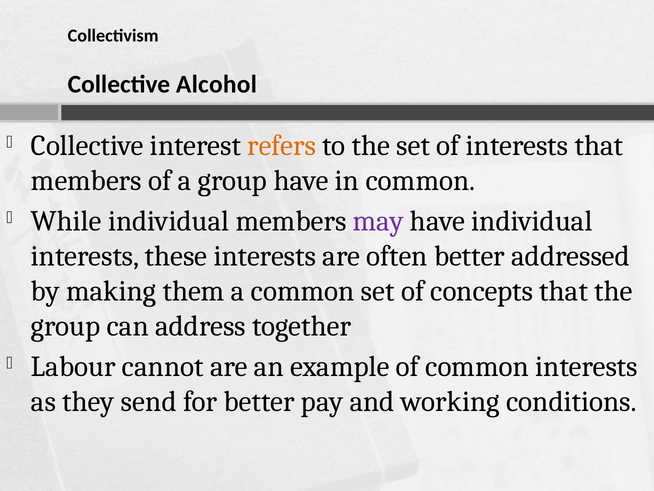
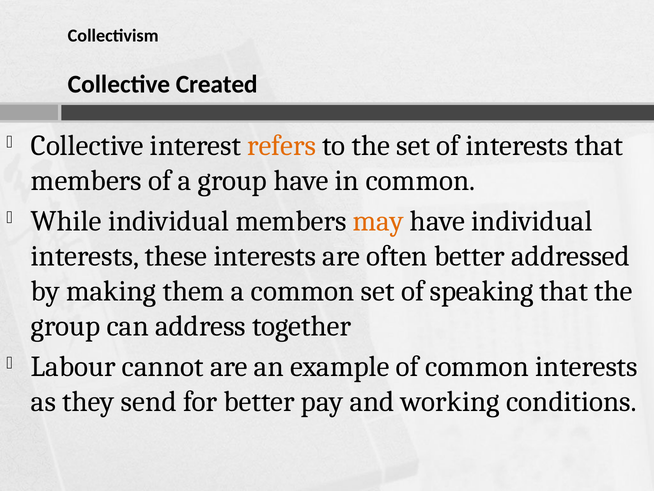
Alcohol: Alcohol -> Created
may colour: purple -> orange
concepts: concepts -> speaking
